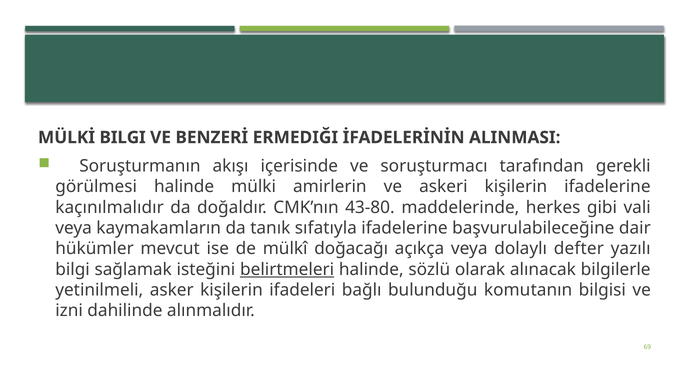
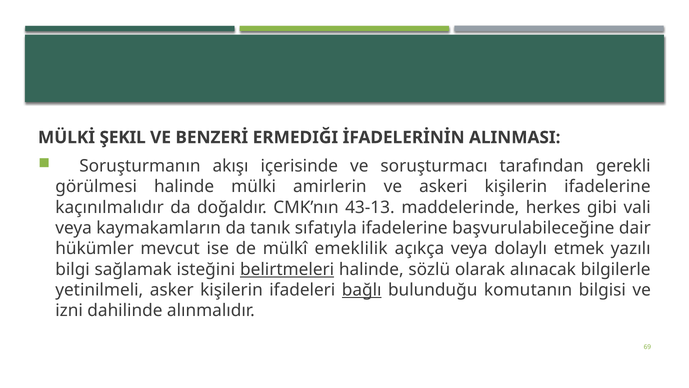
MÜLKİ BILGI: BILGI -> ŞEKIL
43-80: 43-80 -> 43-13
doğacağı: doğacağı -> emeklilik
defter: defter -> etmek
bağlı underline: none -> present
